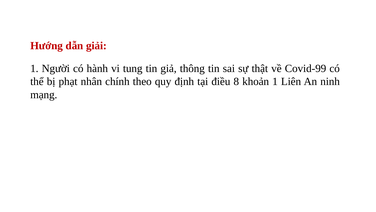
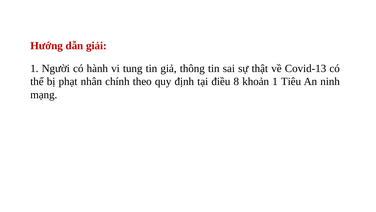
Covid-99: Covid-99 -> Covid-13
Liên: Liên -> Tiêu
